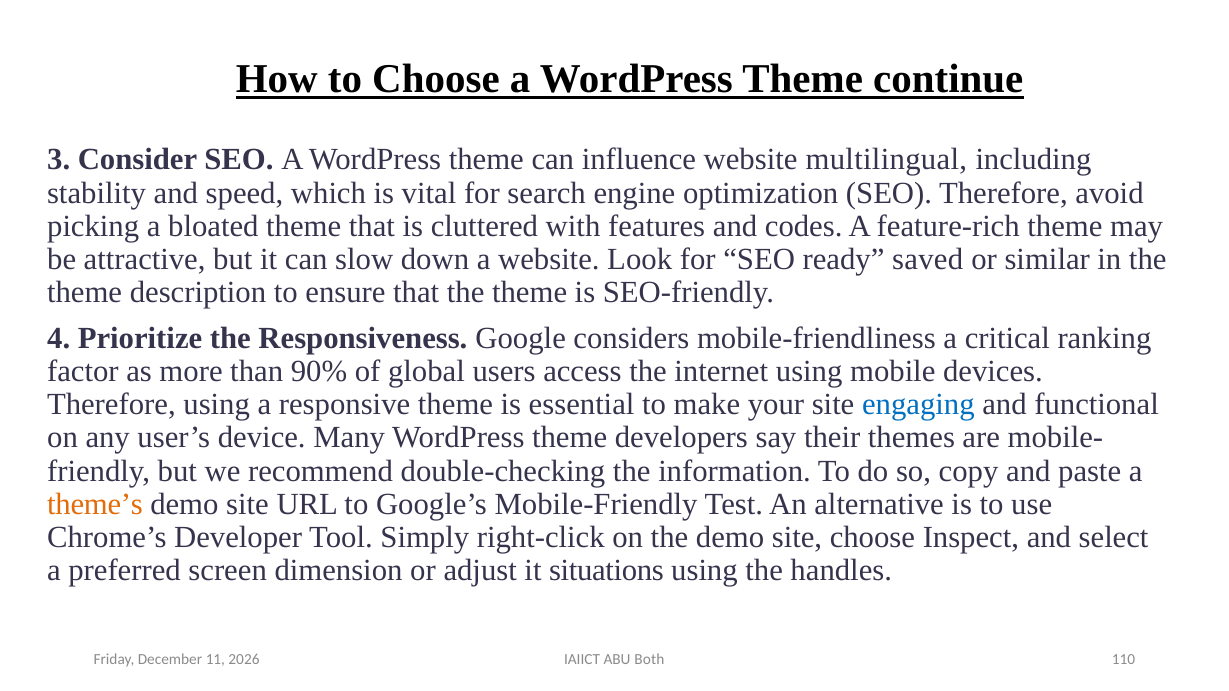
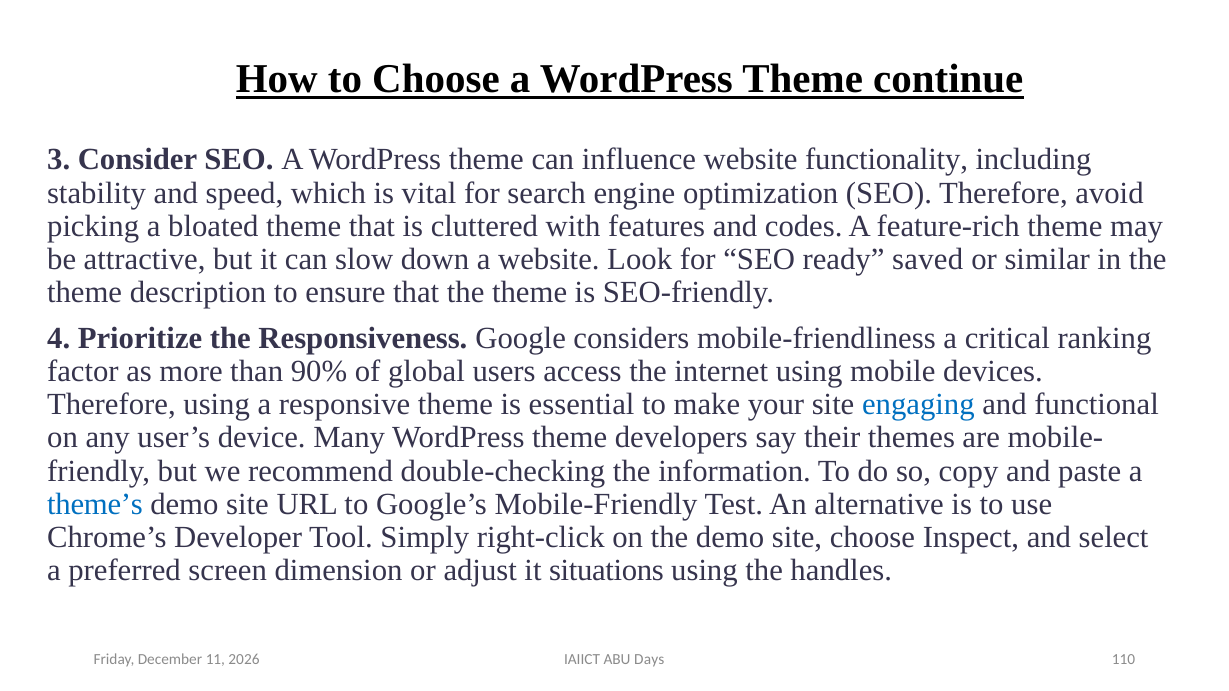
multilingual: multilingual -> functionality
theme’s colour: orange -> blue
Both: Both -> Days
